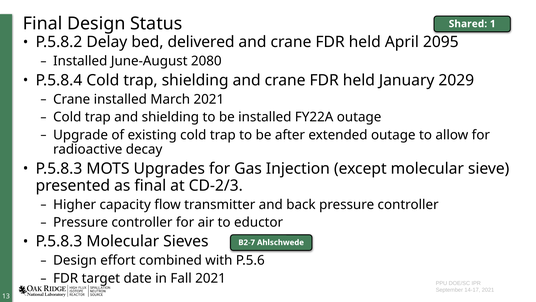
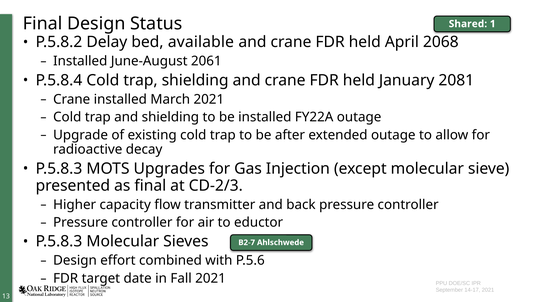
delivered: delivered -> available
2095: 2095 -> 2068
2080: 2080 -> 2061
2029: 2029 -> 2081
